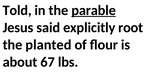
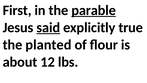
Told: Told -> First
said underline: none -> present
root: root -> true
67: 67 -> 12
